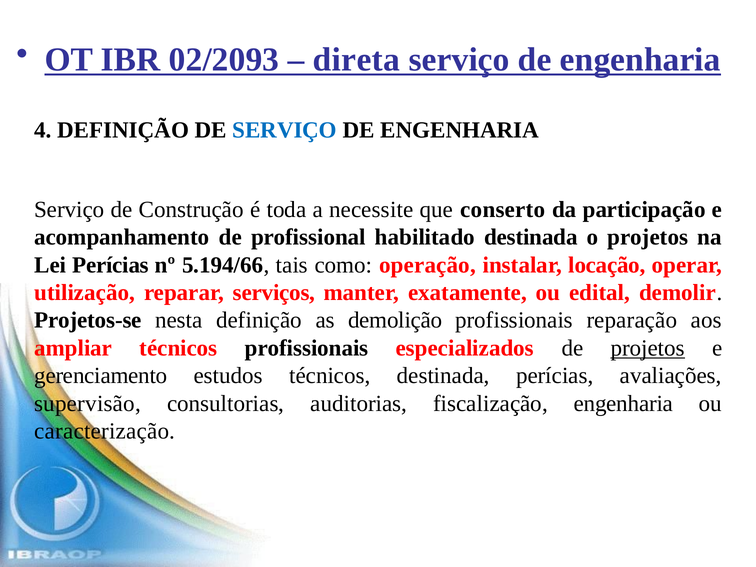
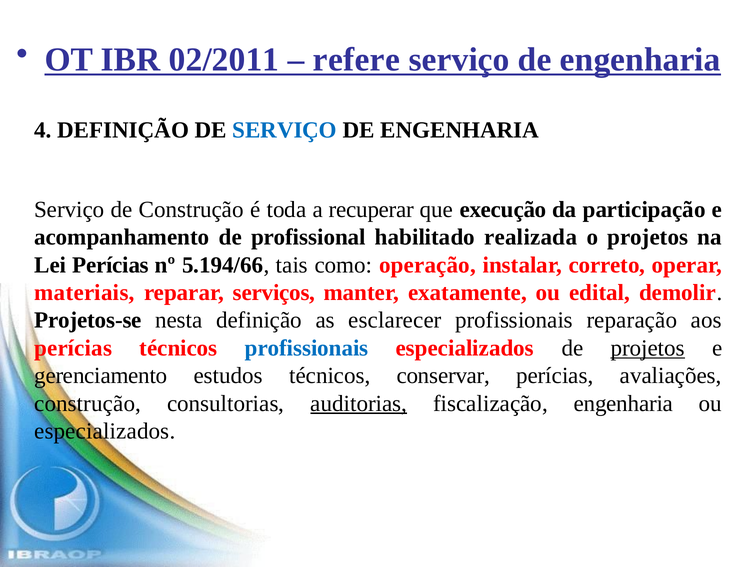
02/2093: 02/2093 -> 02/2011
direta: direta -> refere
necessite: necessite -> recuperar
conserto: conserto -> execução
habilitado destinada: destinada -> realizada
locação: locação -> correto
utilização: utilização -> materiais
demolição: demolição -> esclarecer
ampliar at (73, 348): ampliar -> perícias
profissionais at (307, 348) colour: black -> blue
técnicos destinada: destinada -> conservar
supervisão at (87, 404): supervisão -> construção
auditorias underline: none -> present
caracterização at (105, 431): caracterização -> especializados
